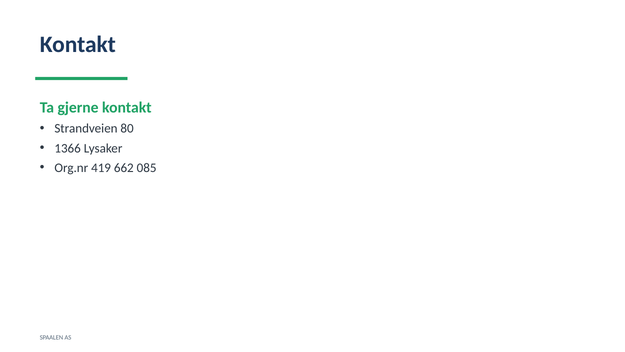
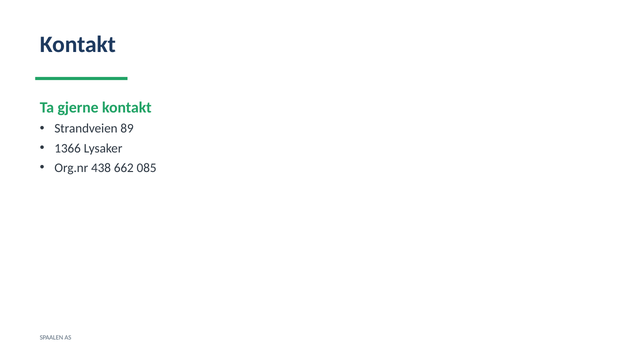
80: 80 -> 89
419: 419 -> 438
